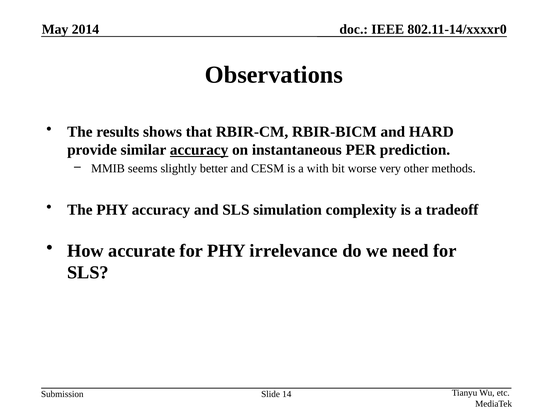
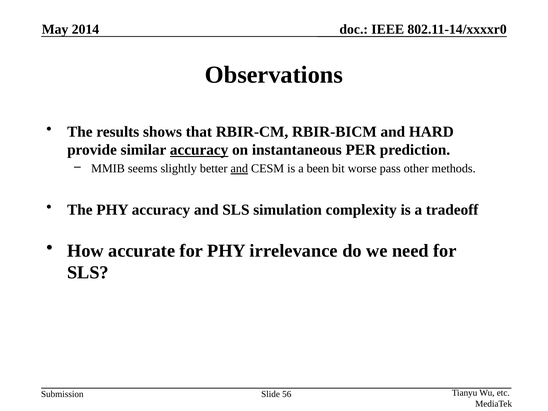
and at (239, 169) underline: none -> present
with: with -> been
very: very -> pass
14: 14 -> 56
